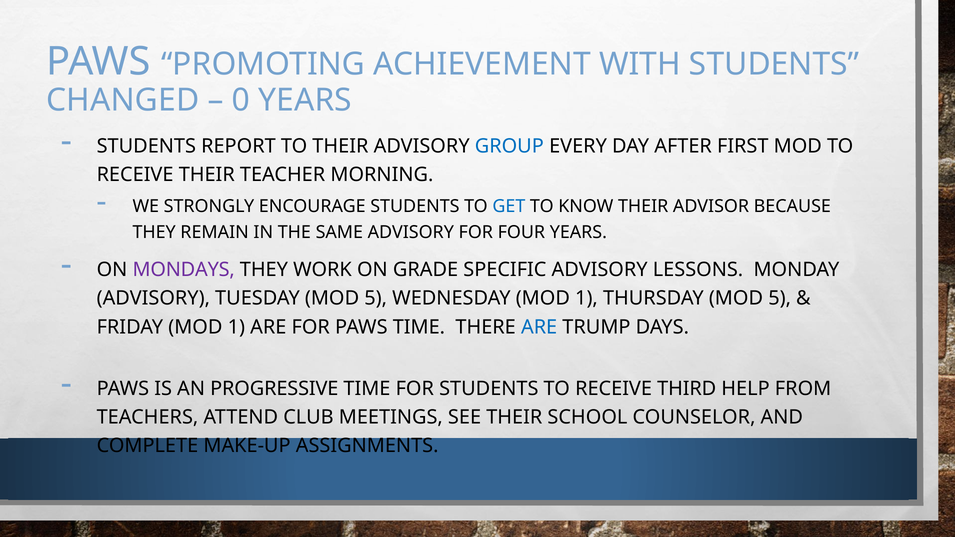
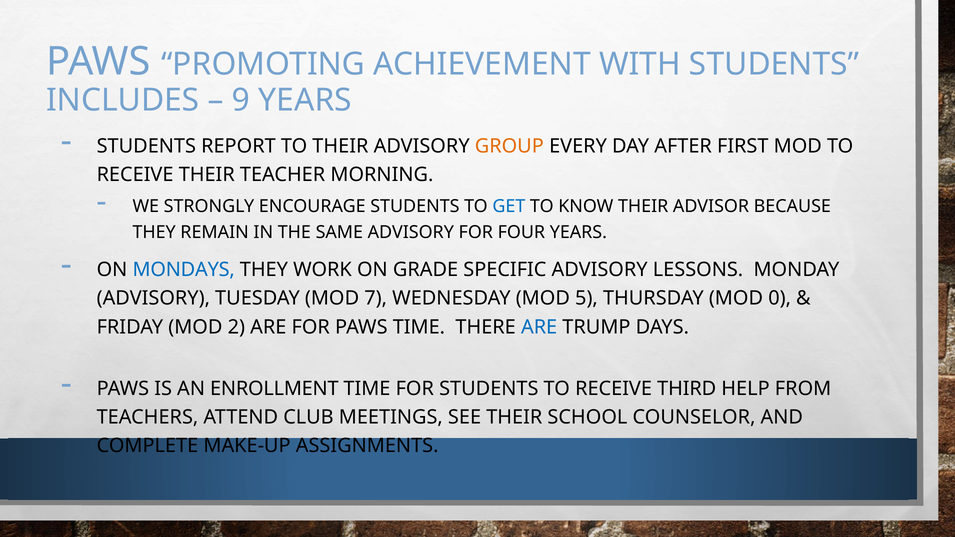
CHANGED: CHANGED -> INCLUDES
0: 0 -> 9
GROUP colour: blue -> orange
MONDAYS colour: purple -> blue
TUESDAY MOD 5: 5 -> 7
WEDNESDAY MOD 1: 1 -> 5
THURSDAY MOD 5: 5 -> 0
FRIDAY MOD 1: 1 -> 2
PROGRESSIVE: PROGRESSIVE -> ENROLLMENT
